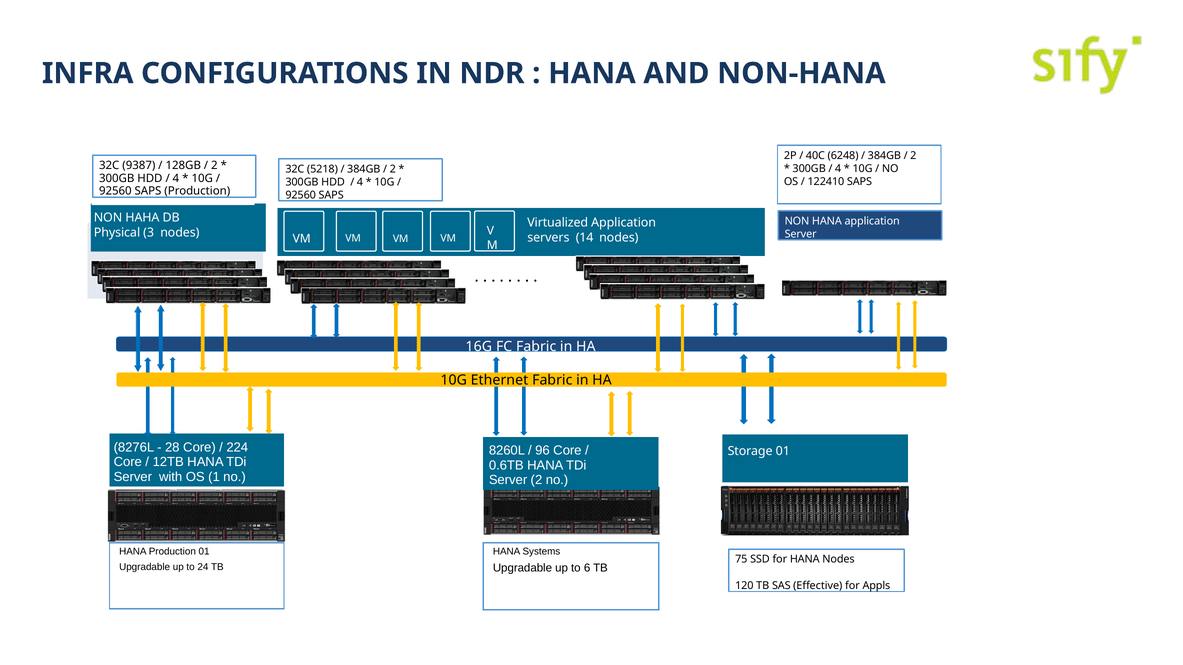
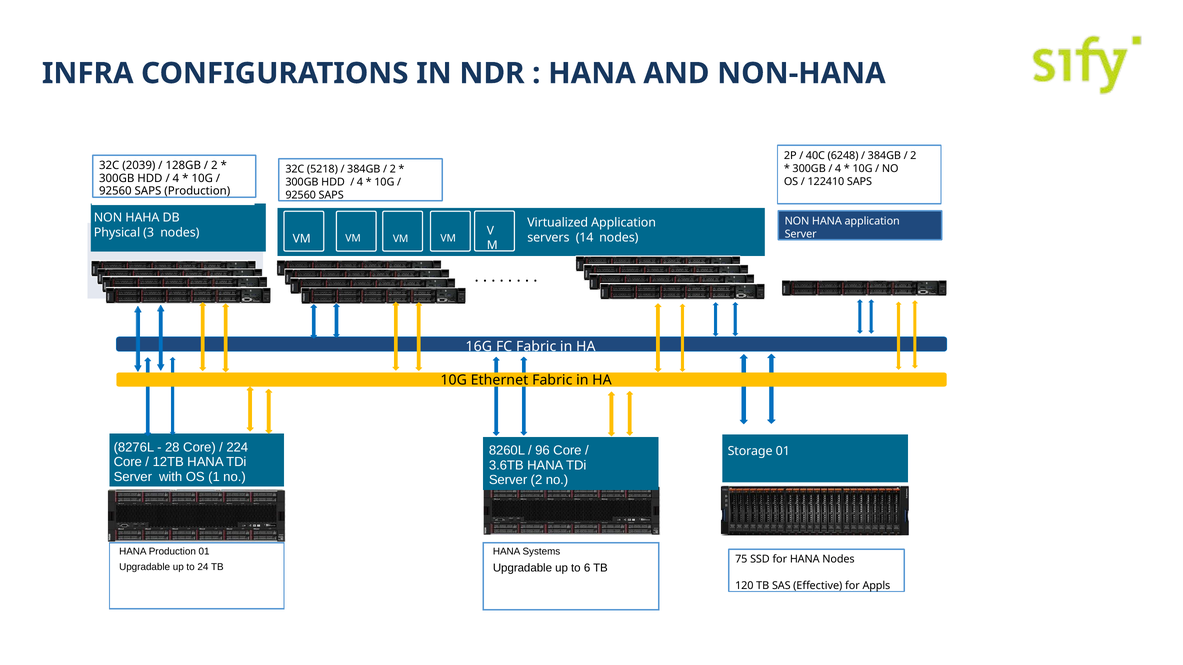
9387: 9387 -> 2039
0.6TB: 0.6TB -> 3.6TB
